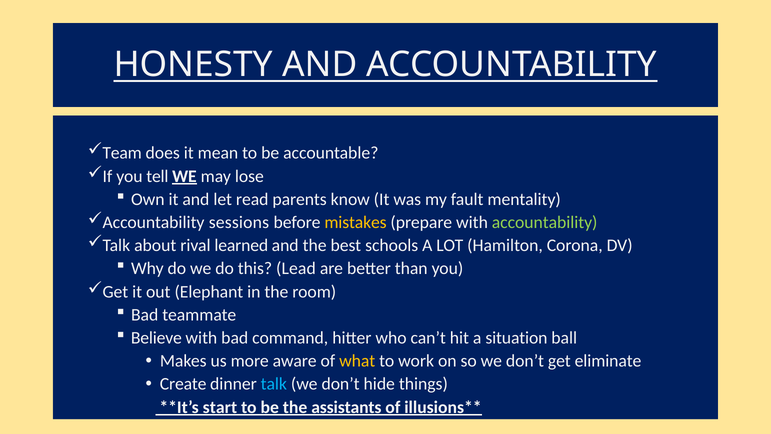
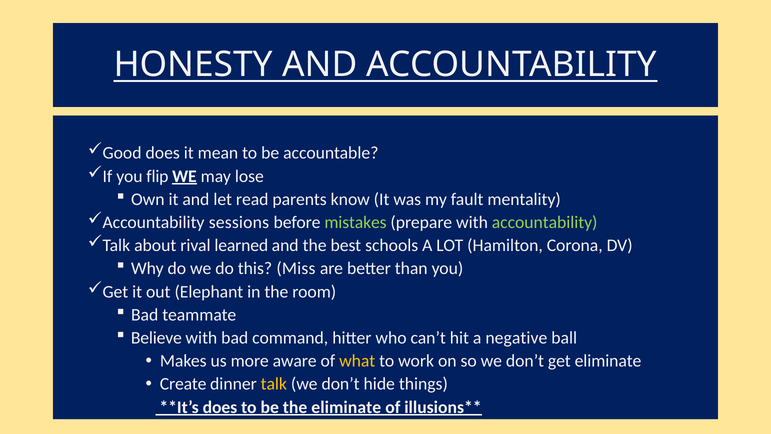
Team: Team -> Good
tell: tell -> flip
mistakes colour: yellow -> light green
Lead: Lead -> Miss
situation: situation -> negative
talk at (274, 384) colour: light blue -> yellow
start at (220, 407): start -> does
the assistants: assistants -> eliminate
